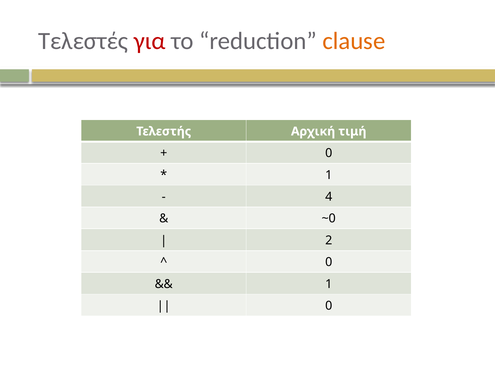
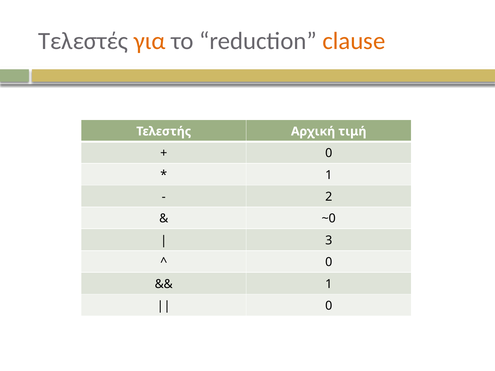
για colour: red -> orange
4: 4 -> 2
2: 2 -> 3
